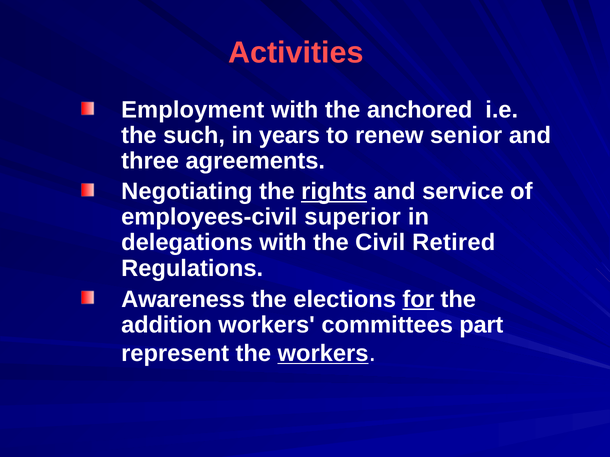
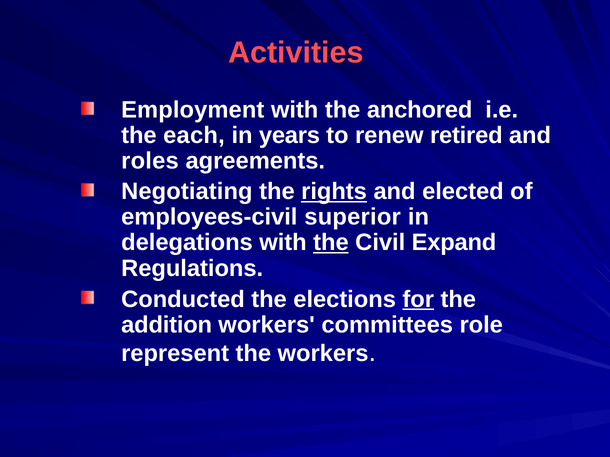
such: such -> each
senior: senior -> retired
three: three -> roles
service: service -> elected
the at (331, 243) underline: none -> present
Retired: Retired -> Expand
Awareness: Awareness -> Conducted
part: part -> role
workers at (323, 354) underline: present -> none
